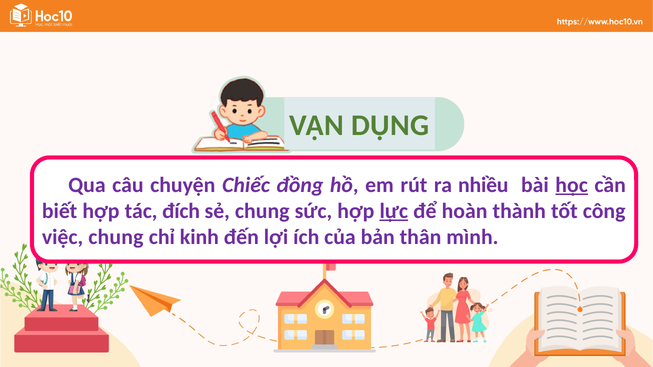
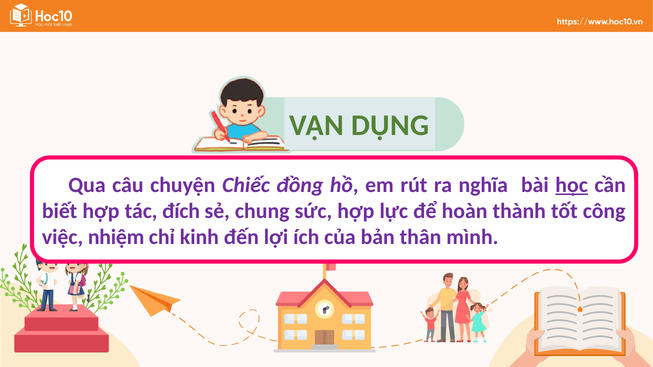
nhiều: nhiều -> nghĩa
lực underline: present -> none
việc chung: chung -> nhiệm
